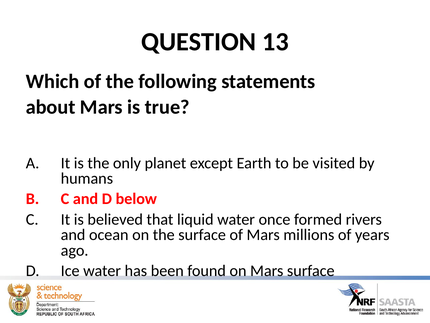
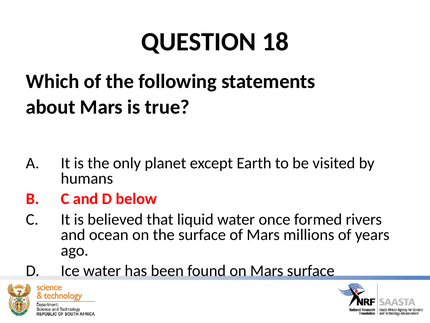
13: 13 -> 18
